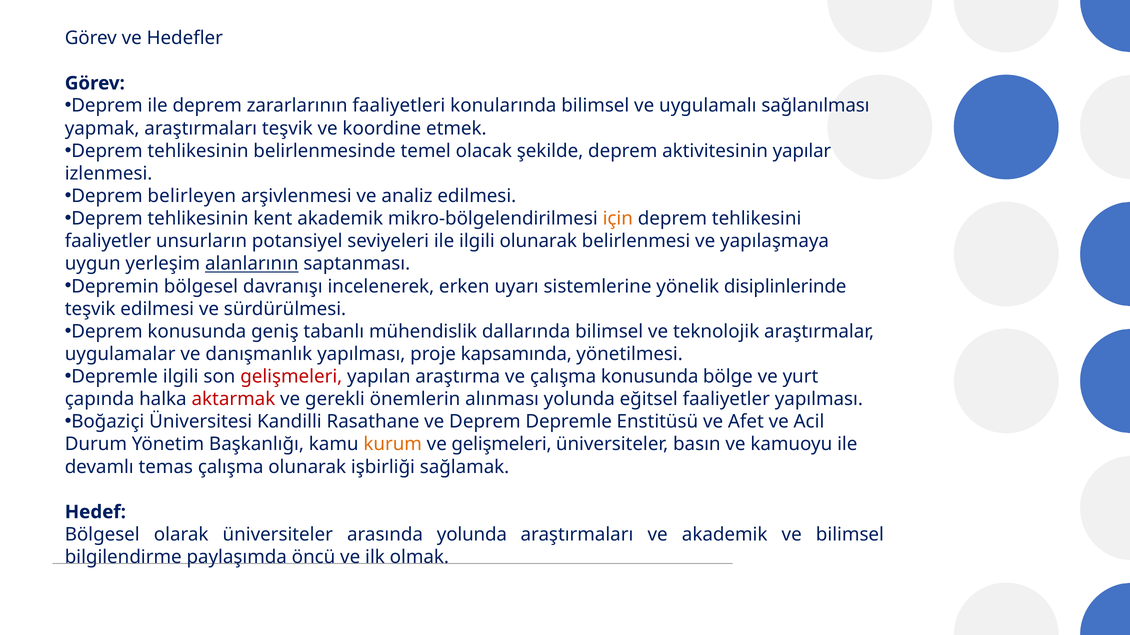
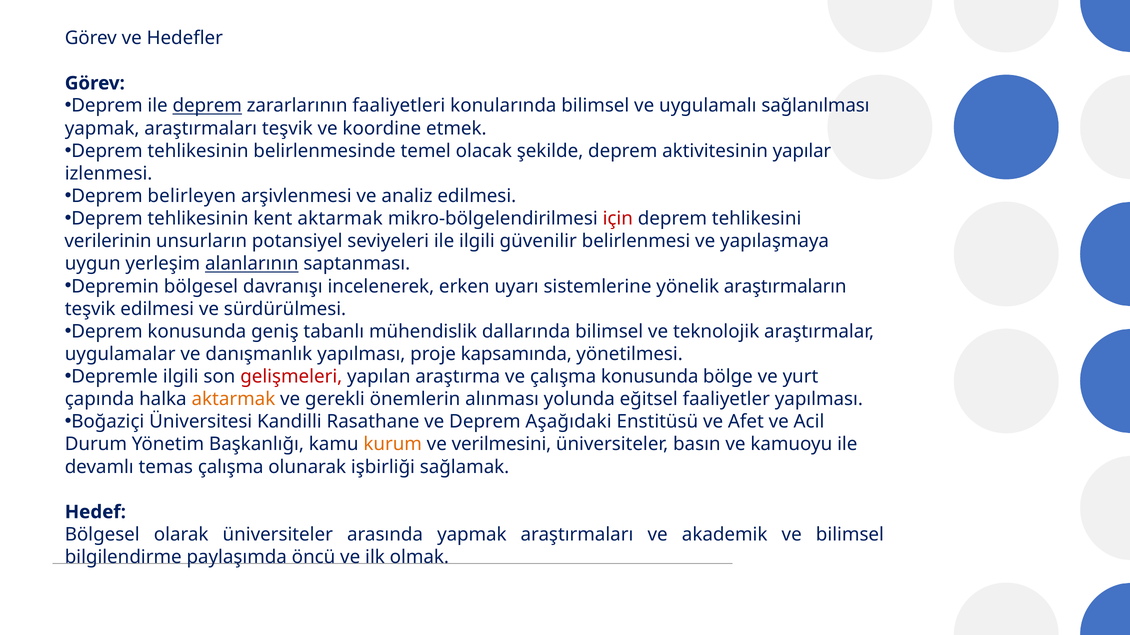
deprem at (207, 106) underline: none -> present
kent akademik: akademik -> aktarmak
için colour: orange -> red
faaliyetler at (108, 241): faaliyetler -> verilerinin
ilgili olunarak: olunarak -> güvenilir
disiplinlerinde: disiplinlerinde -> araştırmaların
aktarmak at (233, 400) colour: red -> orange
Deprem Depremle: Depremle -> Aşağıdaki
ve gelişmeleri: gelişmeleri -> verilmesini
arasında yolunda: yolunda -> yapmak
